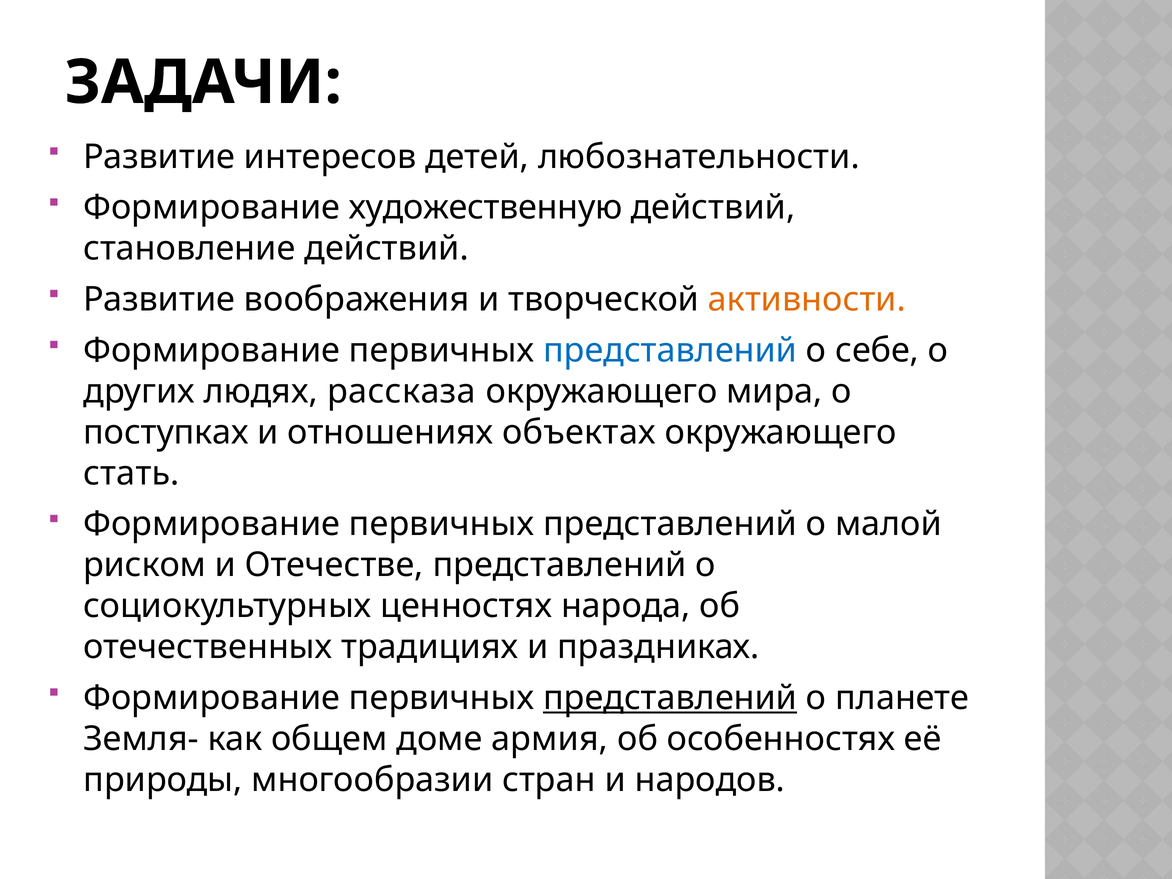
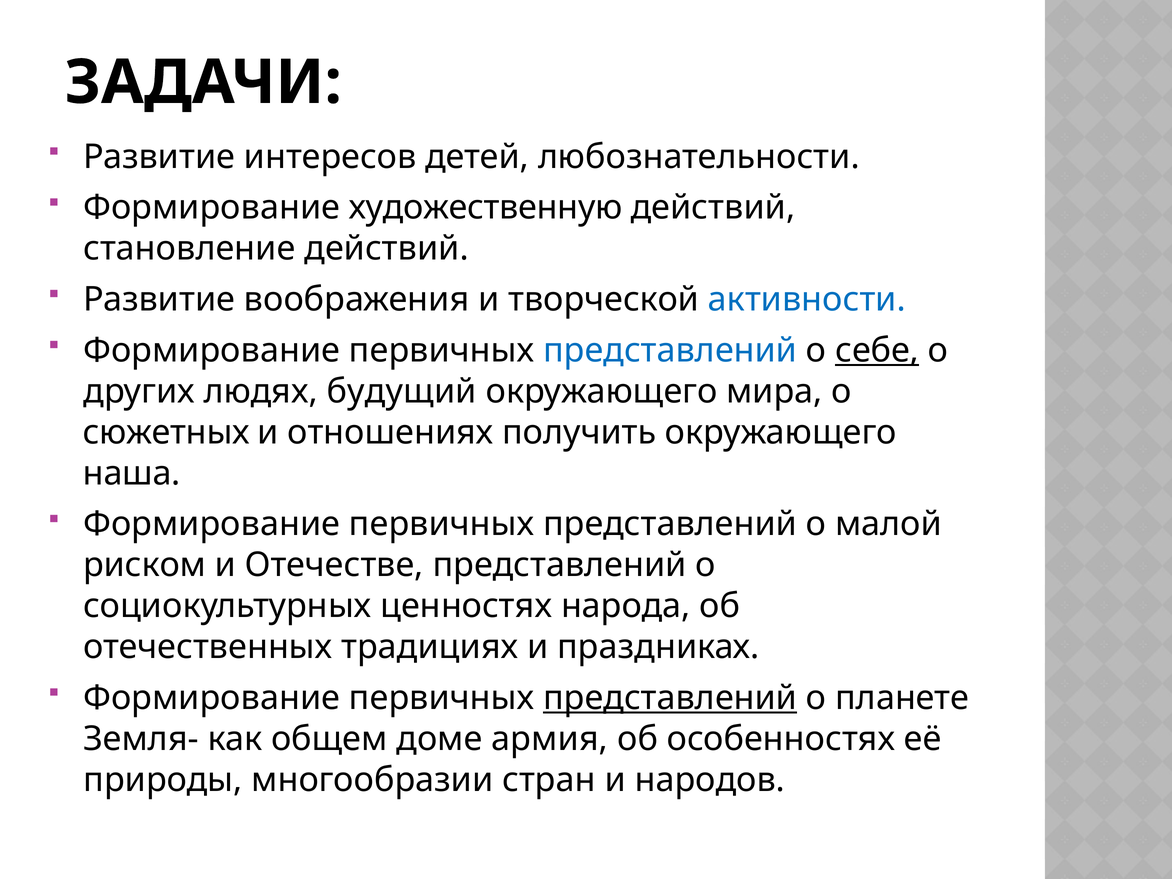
активности colour: orange -> blue
себе underline: none -> present
рассказа: рассказа -> будущий
поступках: поступках -> сюжетных
объектах: объектах -> получить
стать: стать -> наша
